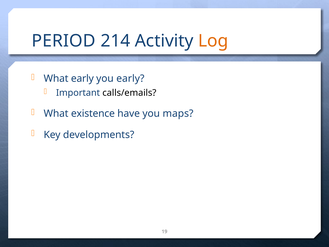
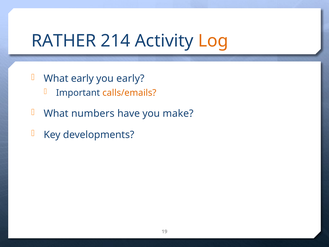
PERIOD: PERIOD -> RATHER
calls/emails colour: black -> orange
existence: existence -> numbers
maps: maps -> make
